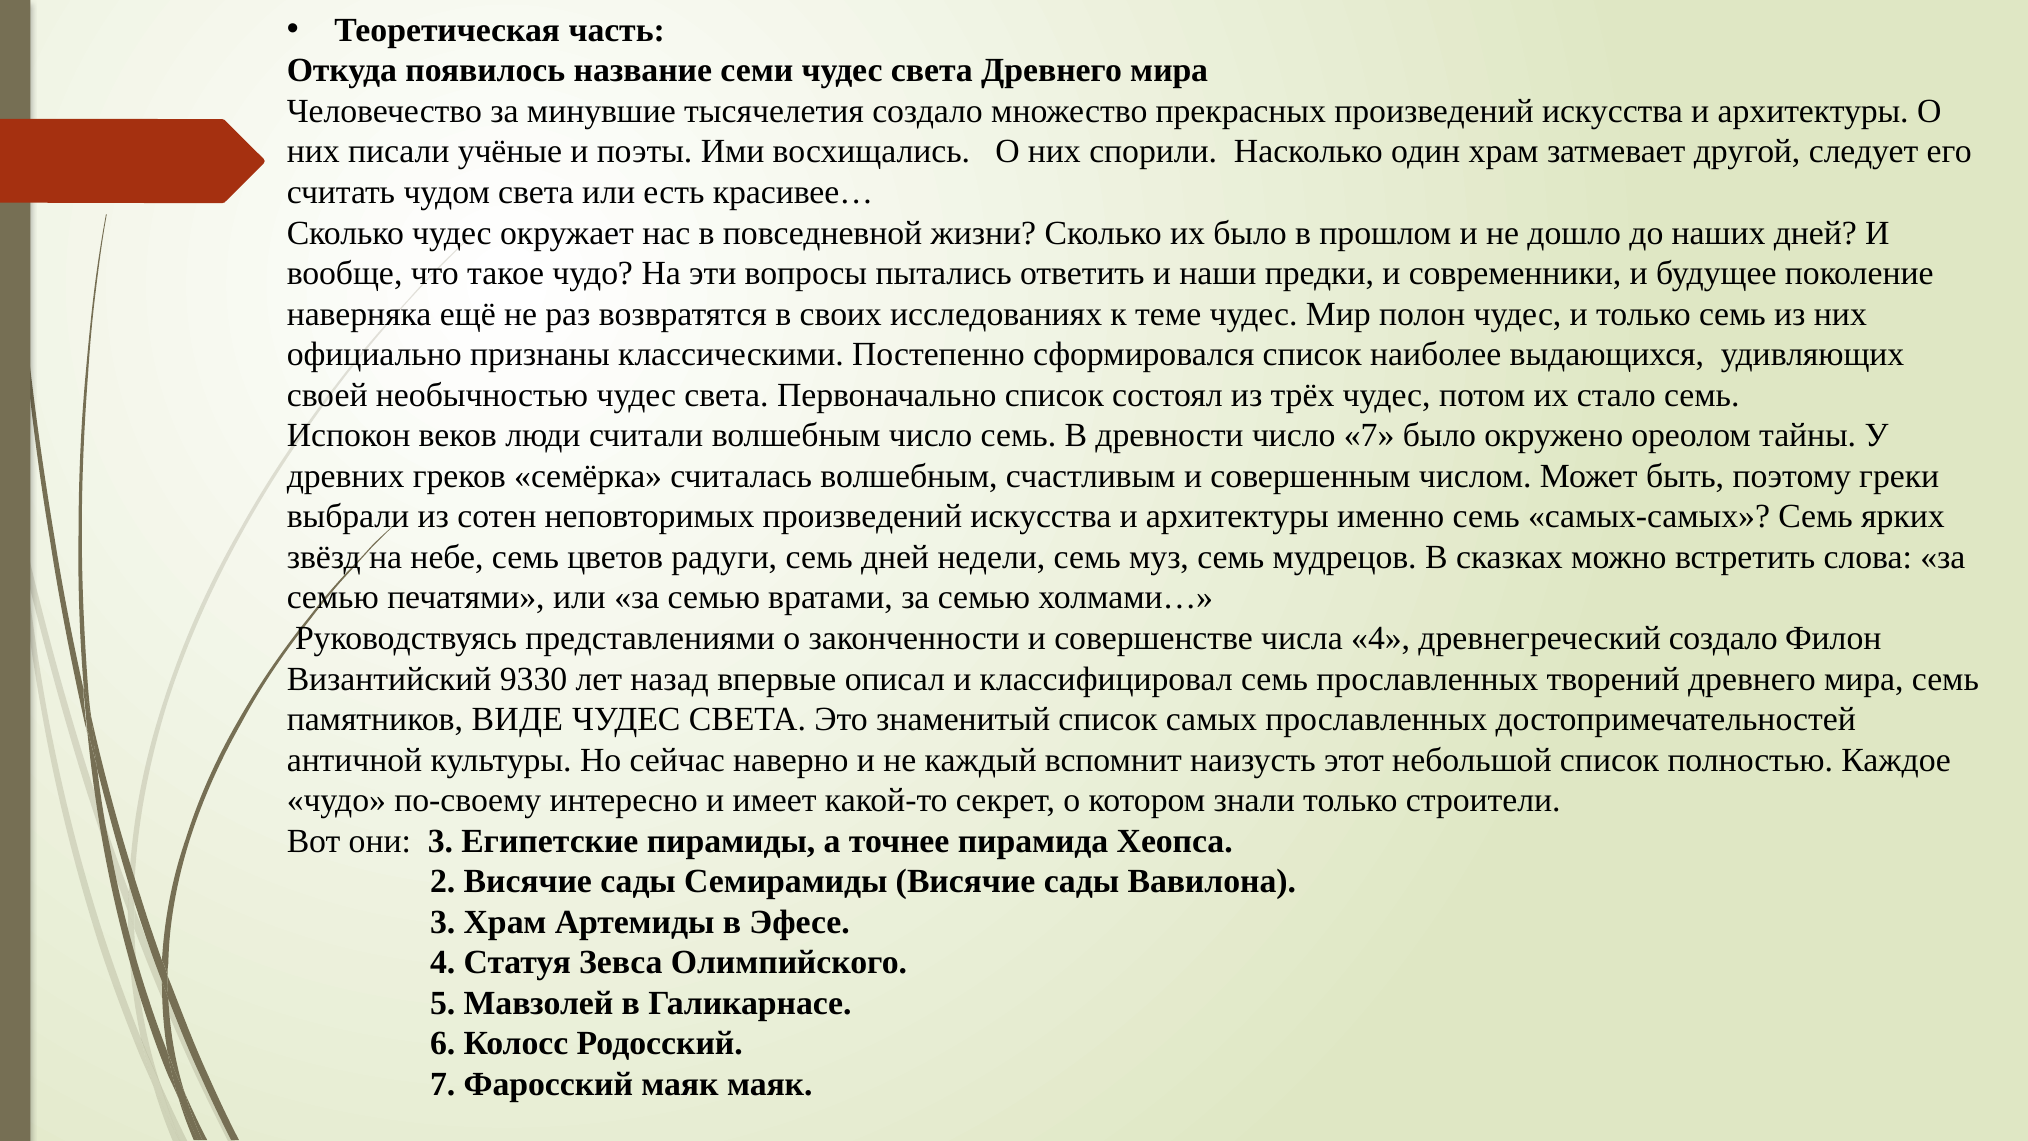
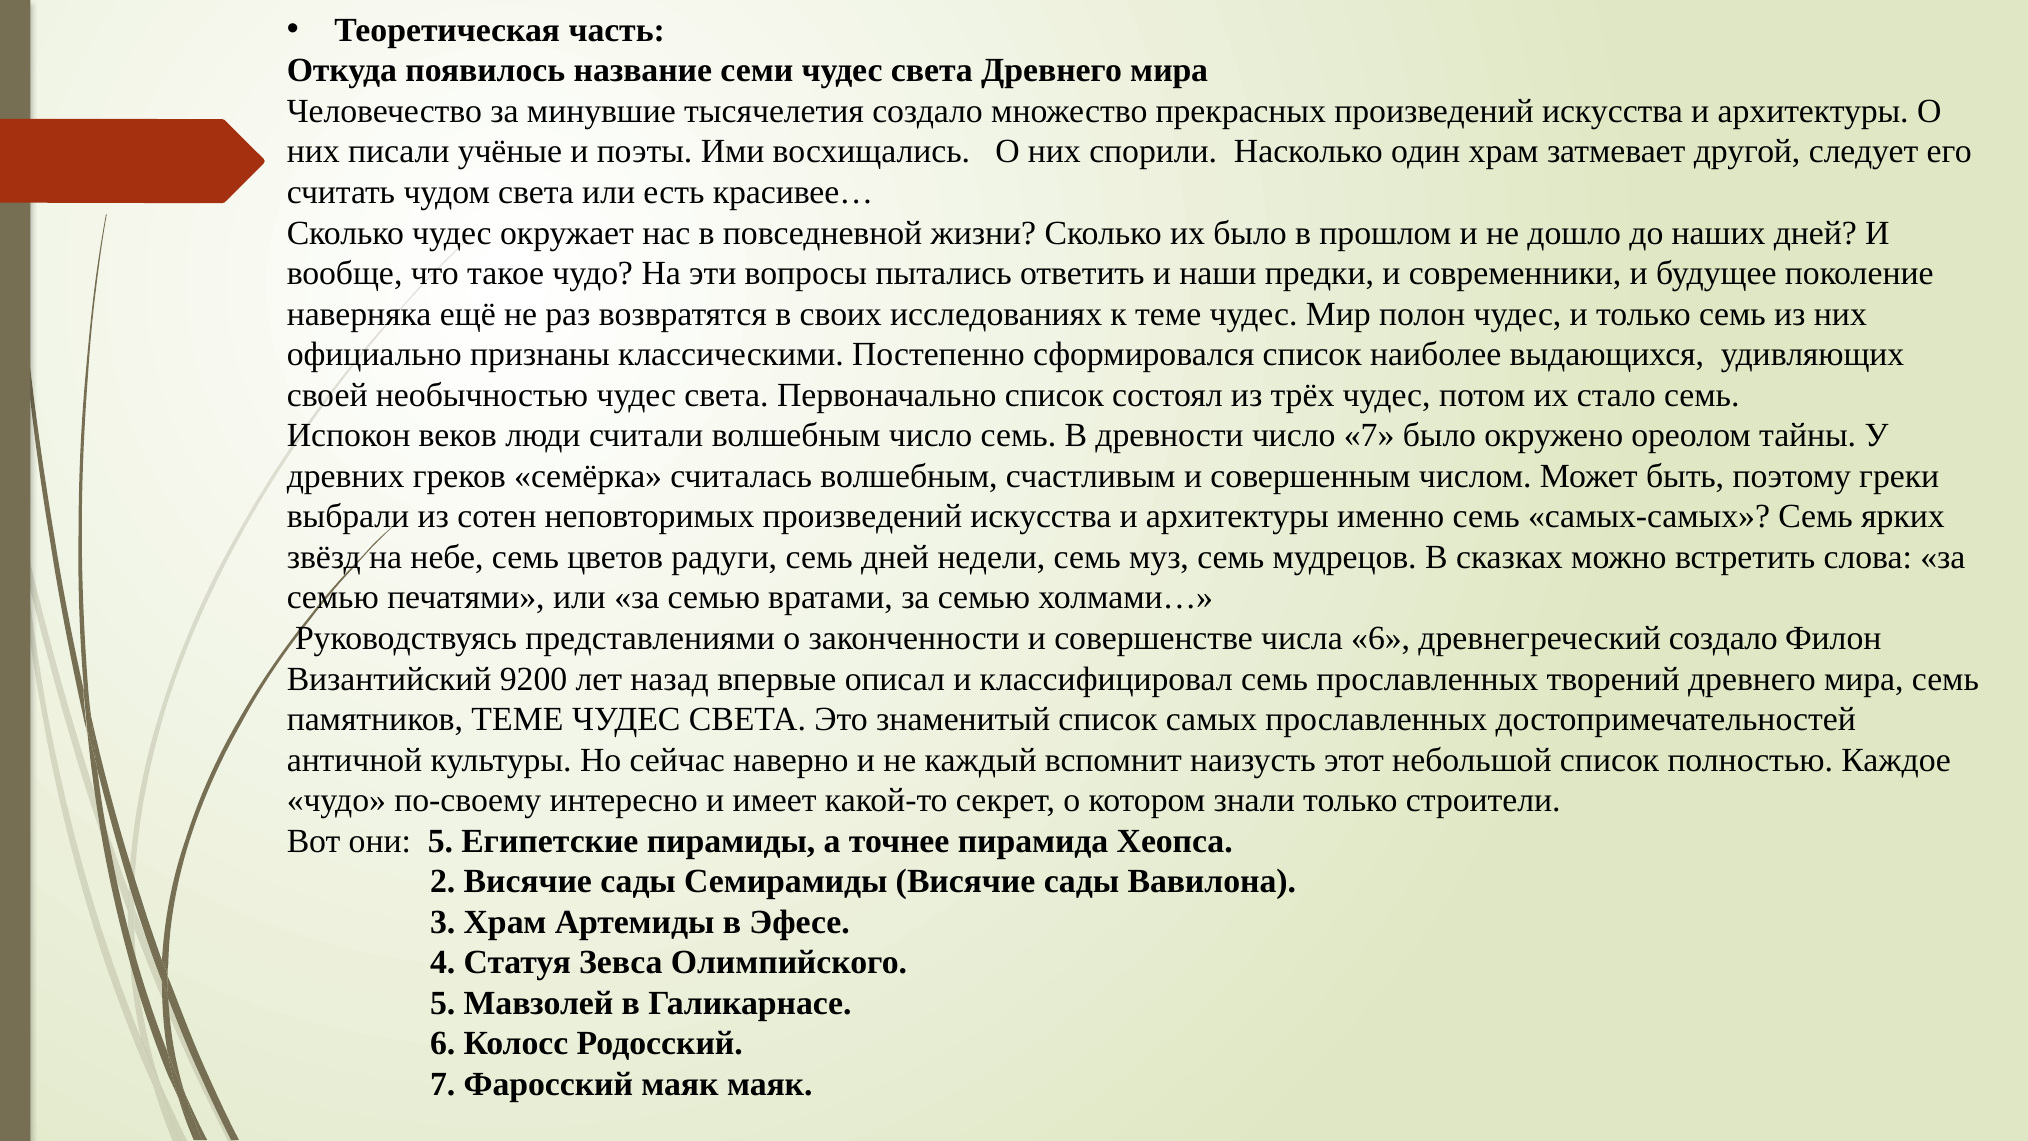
числа 4: 4 -> 6
9330: 9330 -> 9200
памятников ВИДЕ: ВИДЕ -> ТЕМЕ
они 3: 3 -> 5
